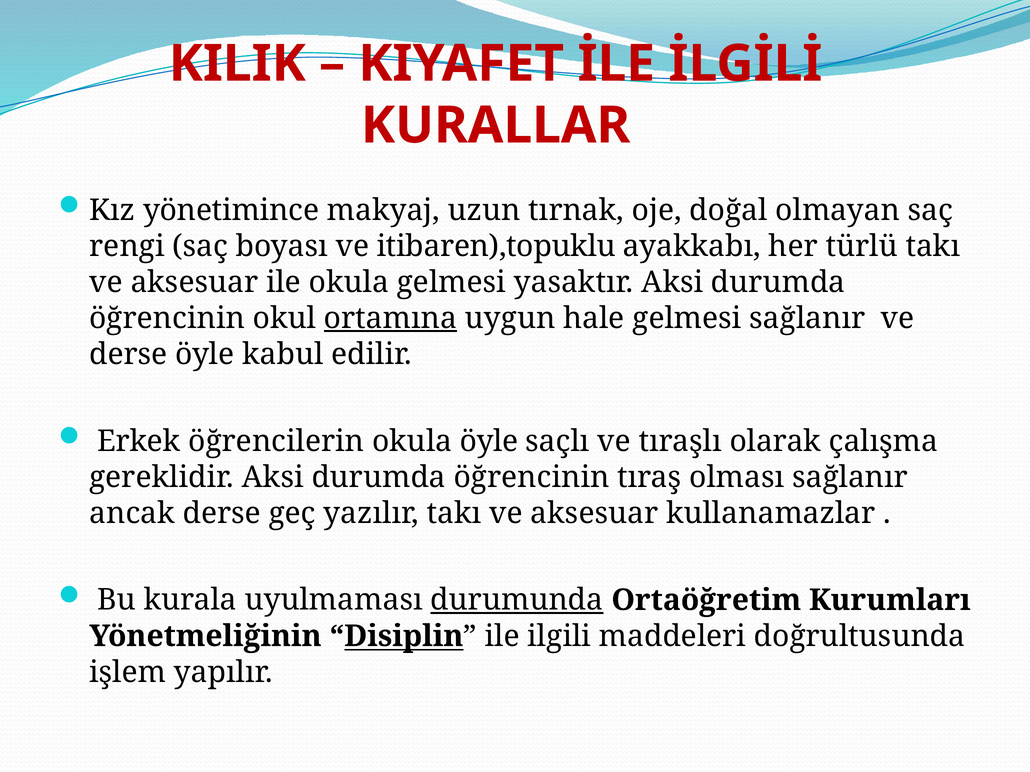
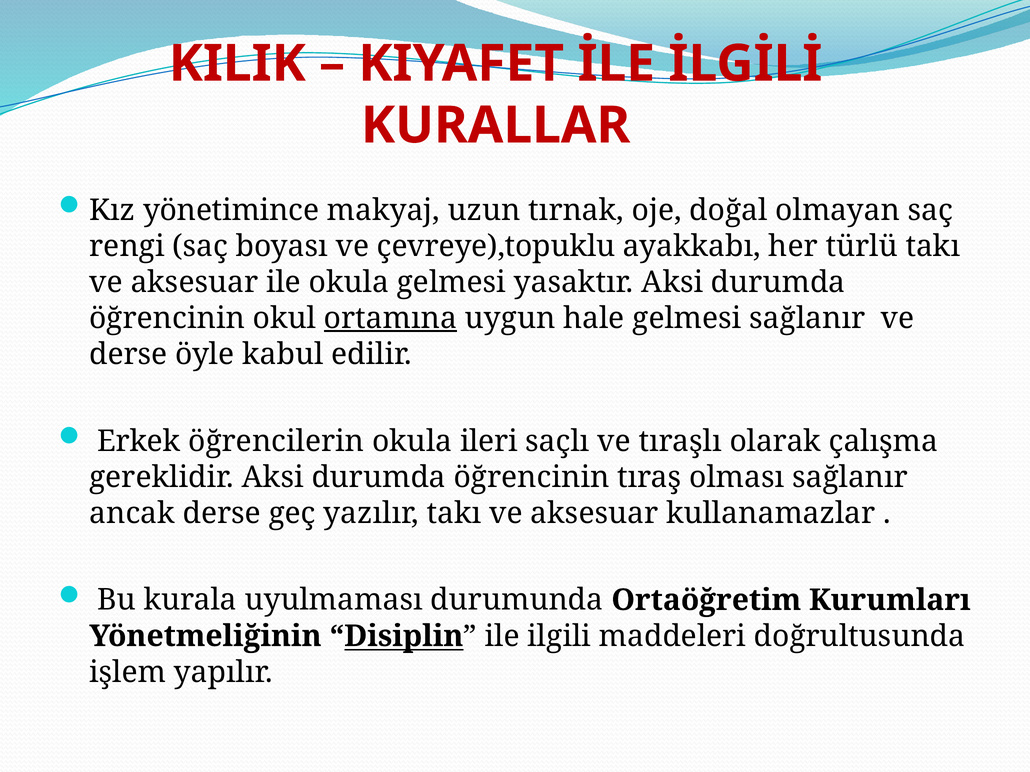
itibaren),topuklu: itibaren),topuklu -> çevreye),topuklu
okula öyle: öyle -> ileri
durumunda underline: present -> none
